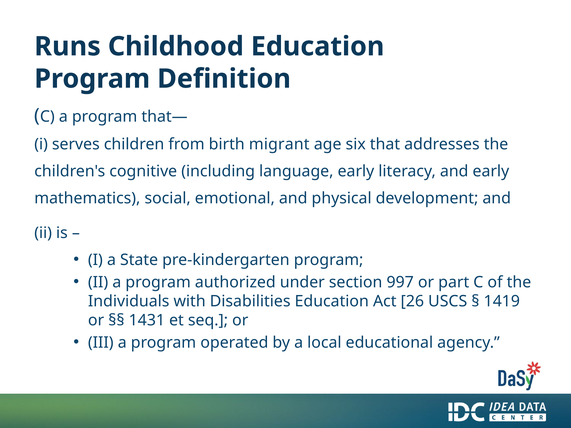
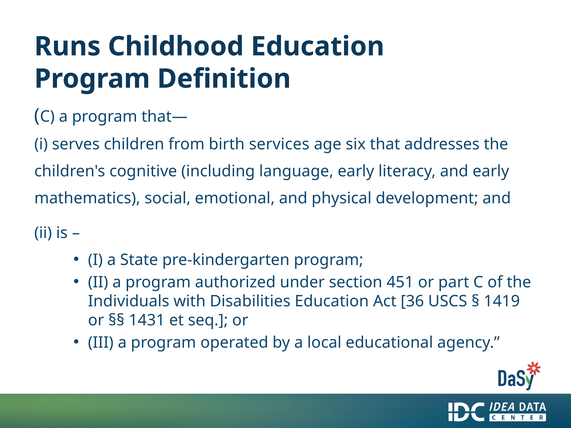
migrant: migrant -> services
997: 997 -> 451
26: 26 -> 36
